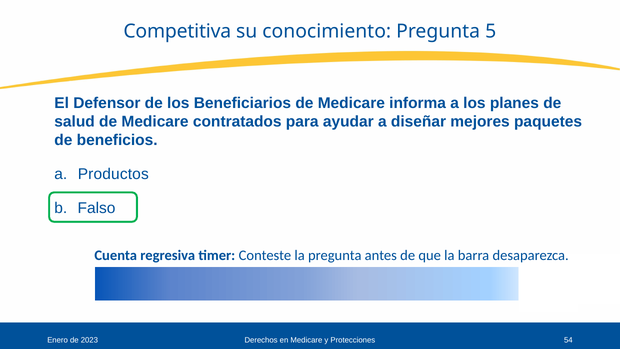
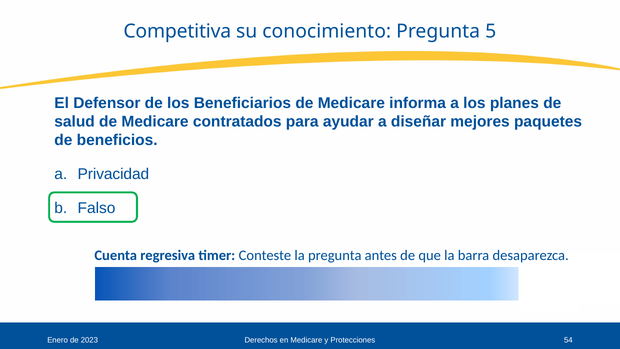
Productos: Productos -> Privacidad
